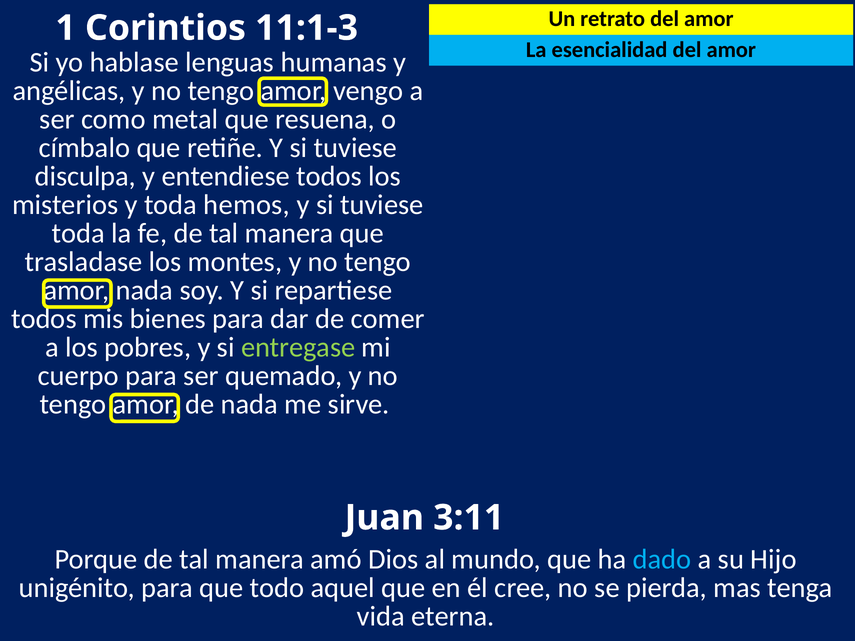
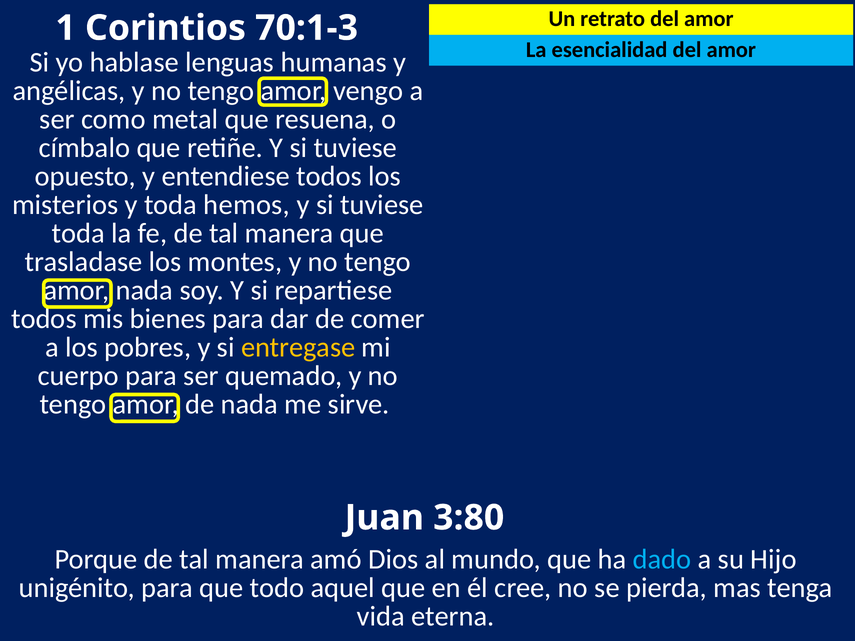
11:1-3: 11:1-3 -> 70:1-3
disculpa: disculpa -> opuesto
entregase colour: light green -> yellow
3:11: 3:11 -> 3:80
